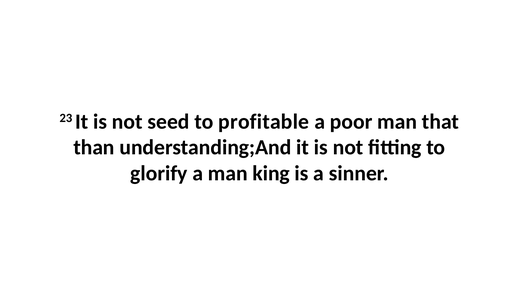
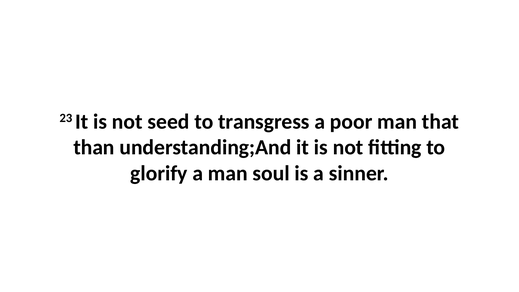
profitable: profitable -> transgress
king: king -> soul
